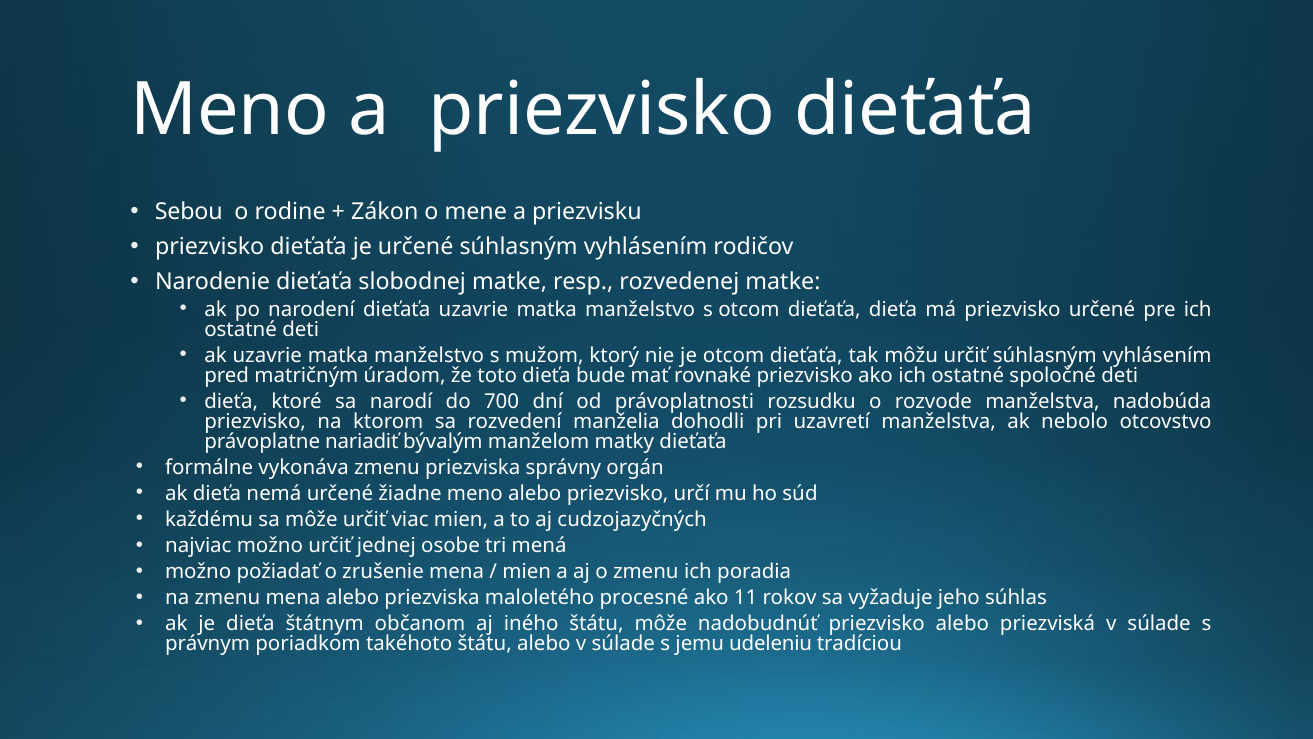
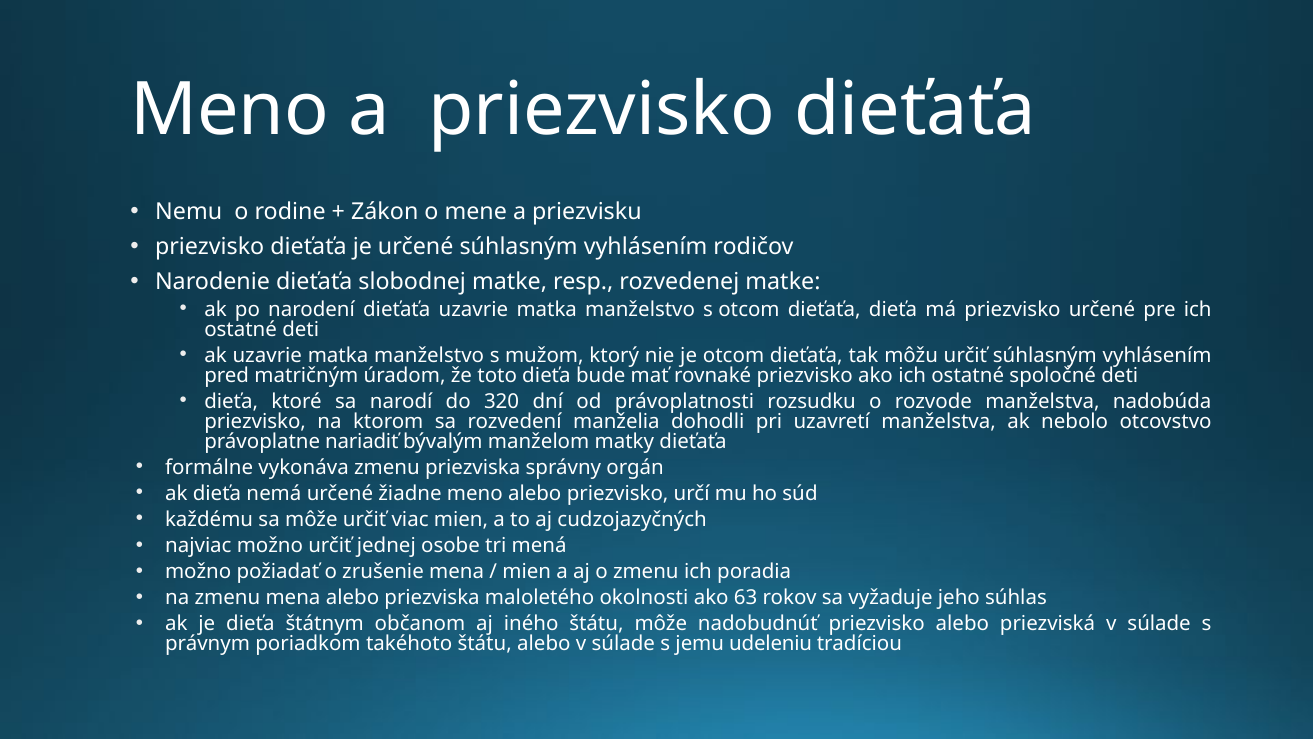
Sebou: Sebou -> Nemu
700: 700 -> 320
procesné: procesné -> okolnosti
11: 11 -> 63
